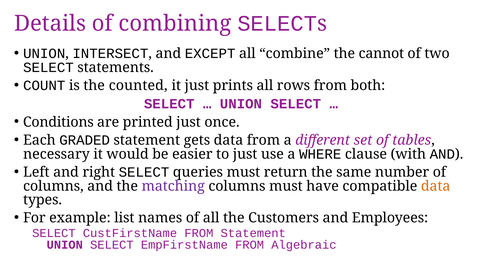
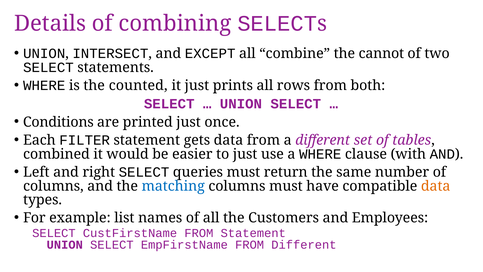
COUNT at (44, 85): COUNT -> WHERE
GRADED: GRADED -> FILTER
necessary: necessary -> combined
matching colour: purple -> blue
FROM Algebraic: Algebraic -> Different
